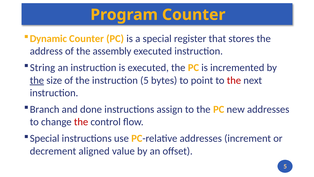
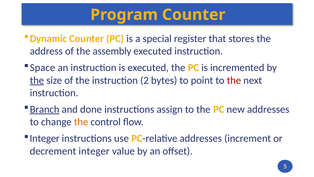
String: String -> Space
instruction 5: 5 -> 2
Branch underline: none -> present
the at (81, 122) colour: red -> orange
Special at (45, 138): Special -> Integer
decrement aligned: aligned -> integer
